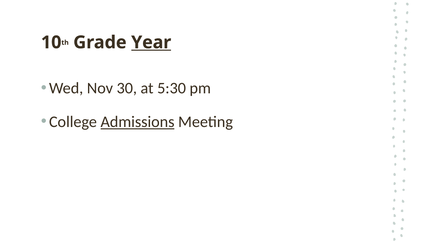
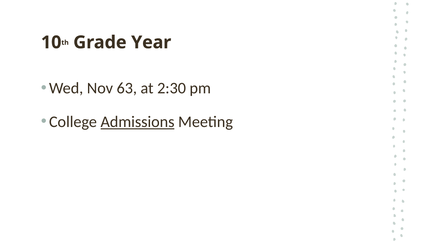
Year underline: present -> none
30: 30 -> 63
5:30: 5:30 -> 2:30
